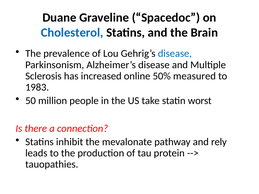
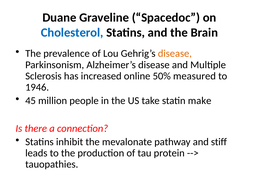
disease at (175, 54) colour: blue -> orange
1983: 1983 -> 1946
50: 50 -> 45
worst: worst -> make
rely: rely -> stiff
